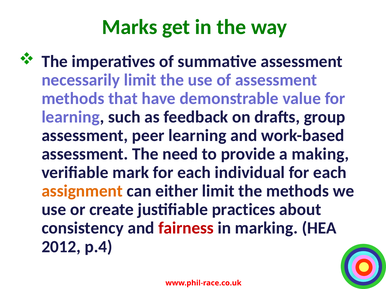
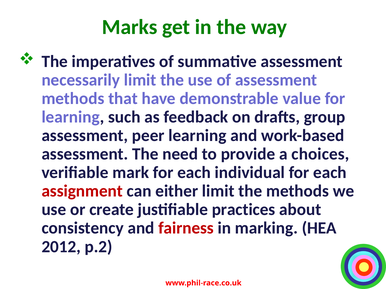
making: making -> choices
assignment colour: orange -> red
p.4: p.4 -> p.2
